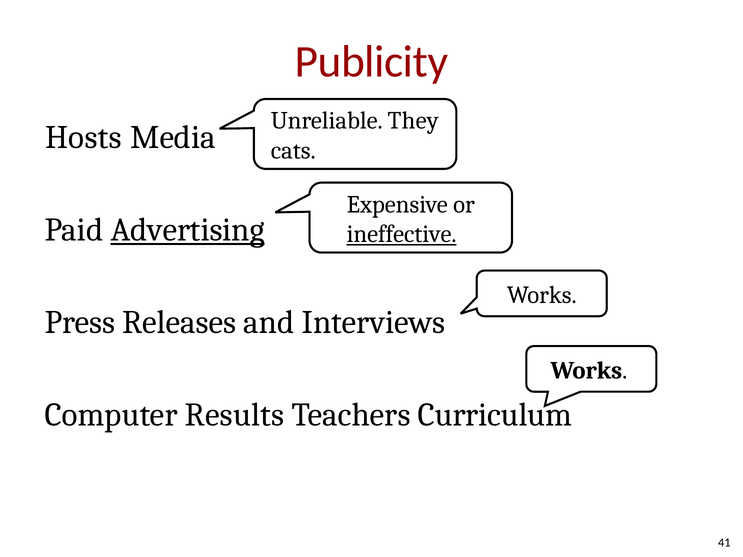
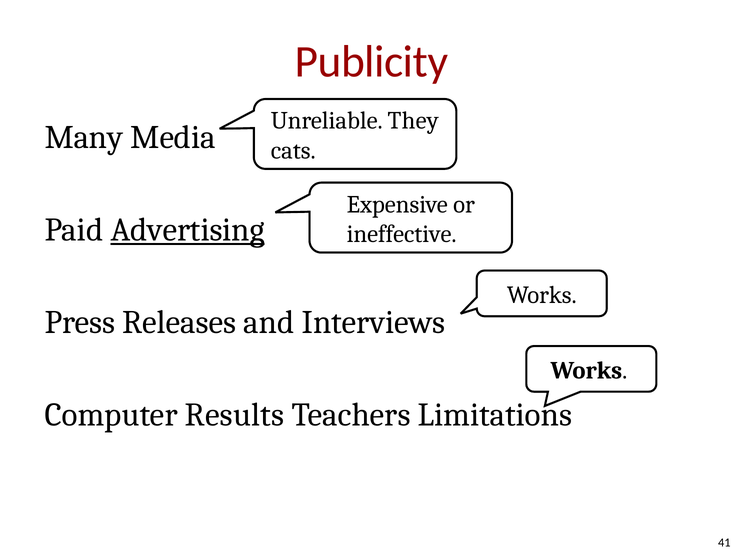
Hosts: Hosts -> Many
ineffective underline: present -> none
Curriculum: Curriculum -> Limitations
